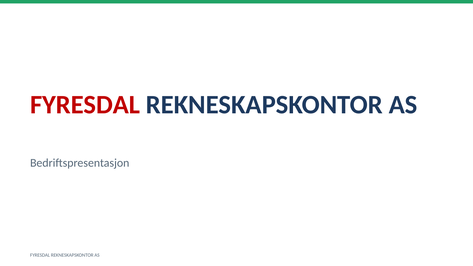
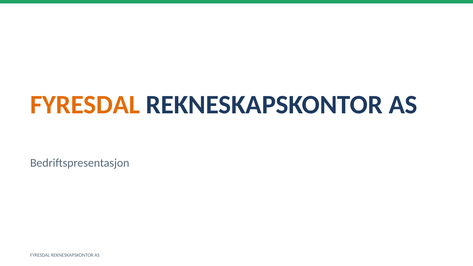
FYRESDAL at (85, 105) colour: red -> orange
